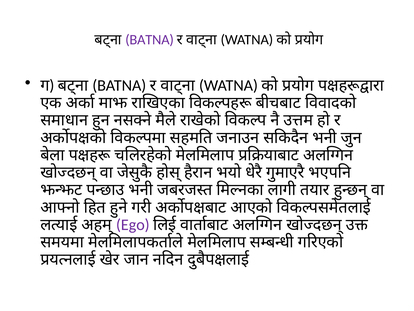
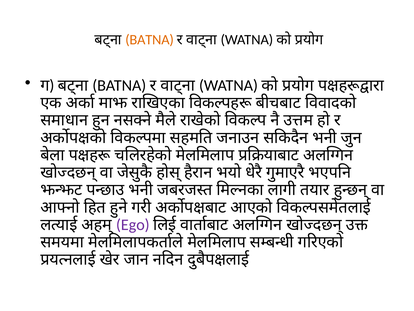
BATNA at (150, 40) colour: purple -> orange
